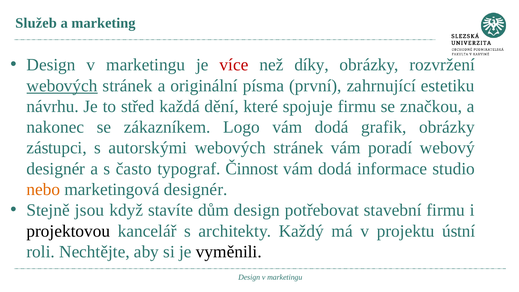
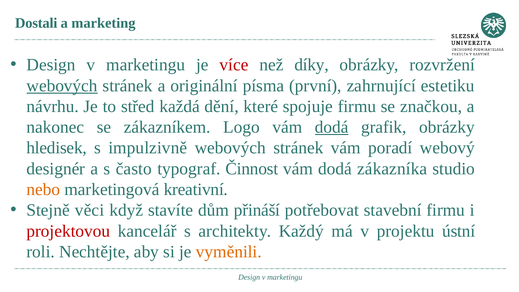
Služeb: Služeb -> Dostali
dodá at (332, 127) underline: none -> present
zástupci: zástupci -> hledisek
autorskými: autorskými -> impulzivně
informace: informace -> zákazníka
marketingová designér: designér -> kreativní
jsou: jsou -> věci
dům design: design -> přináší
projektovou colour: black -> red
vyměnili colour: black -> orange
